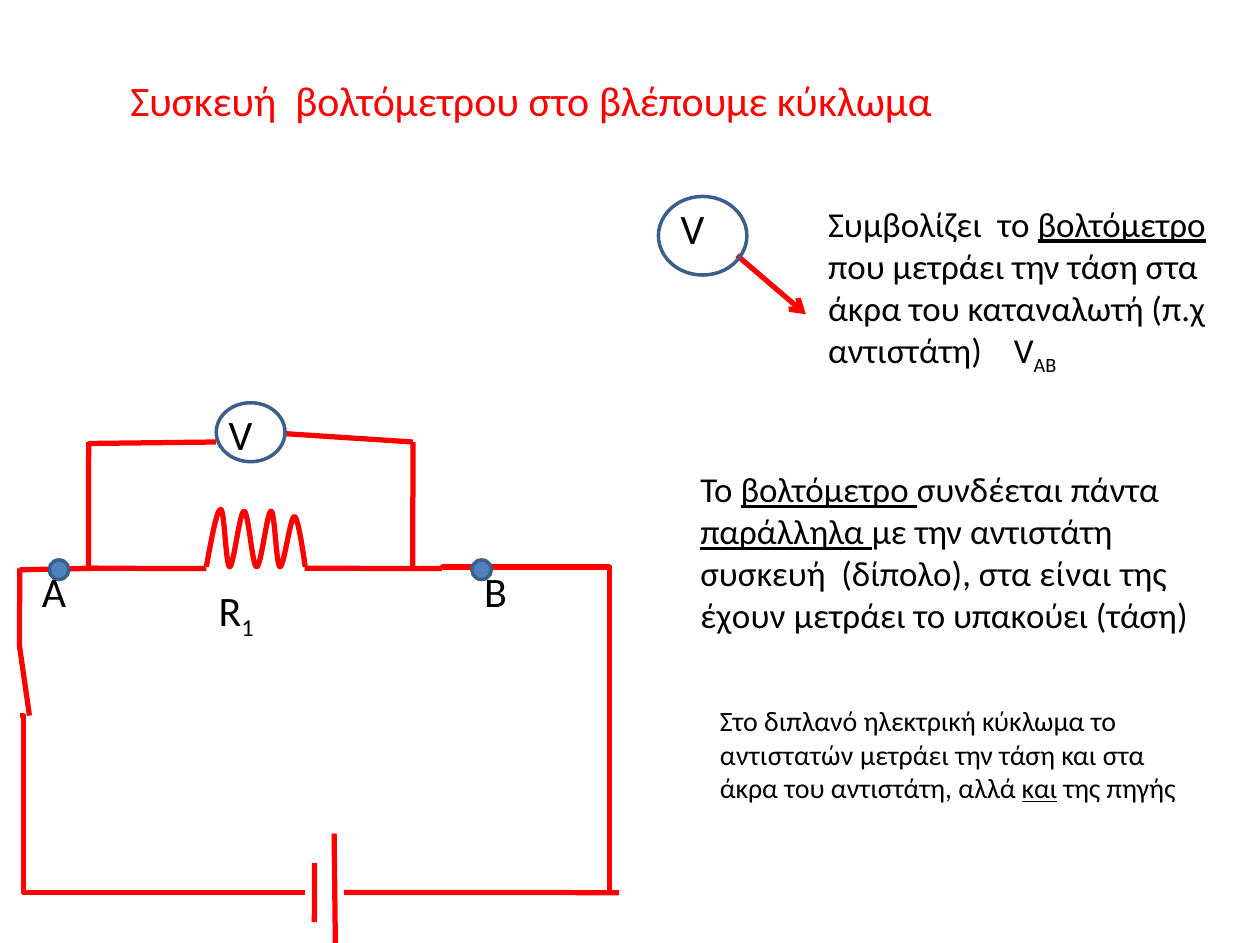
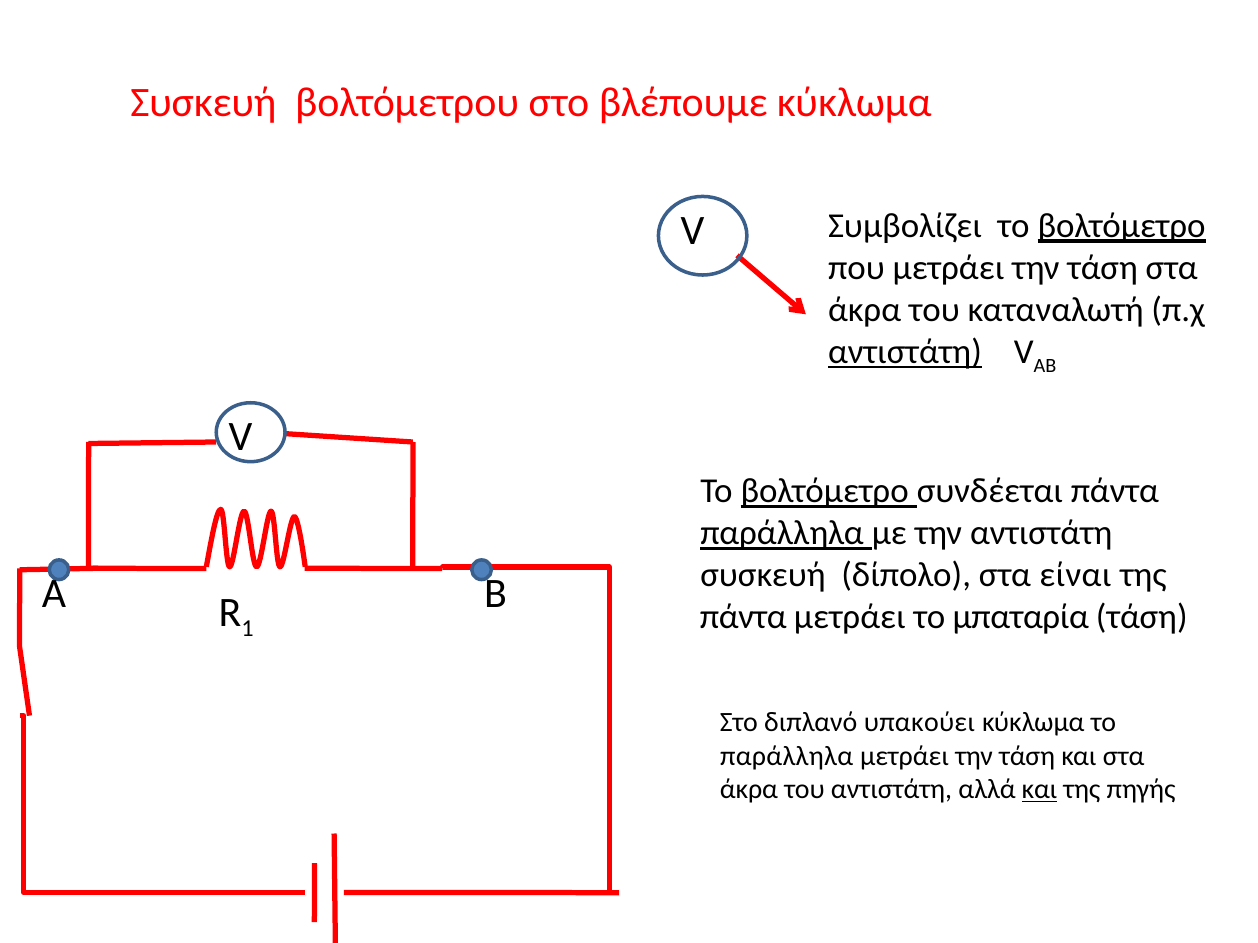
αντιστάτη at (905, 352) underline: none -> present
έχουν at (743, 617): έχουν -> πάντα
υπακούει: υπακούει -> μπαταρία
ηλεκτρική: ηλεκτρική -> υπακούει
αντιστατών at (787, 756): αντιστατών -> παράλληλα
